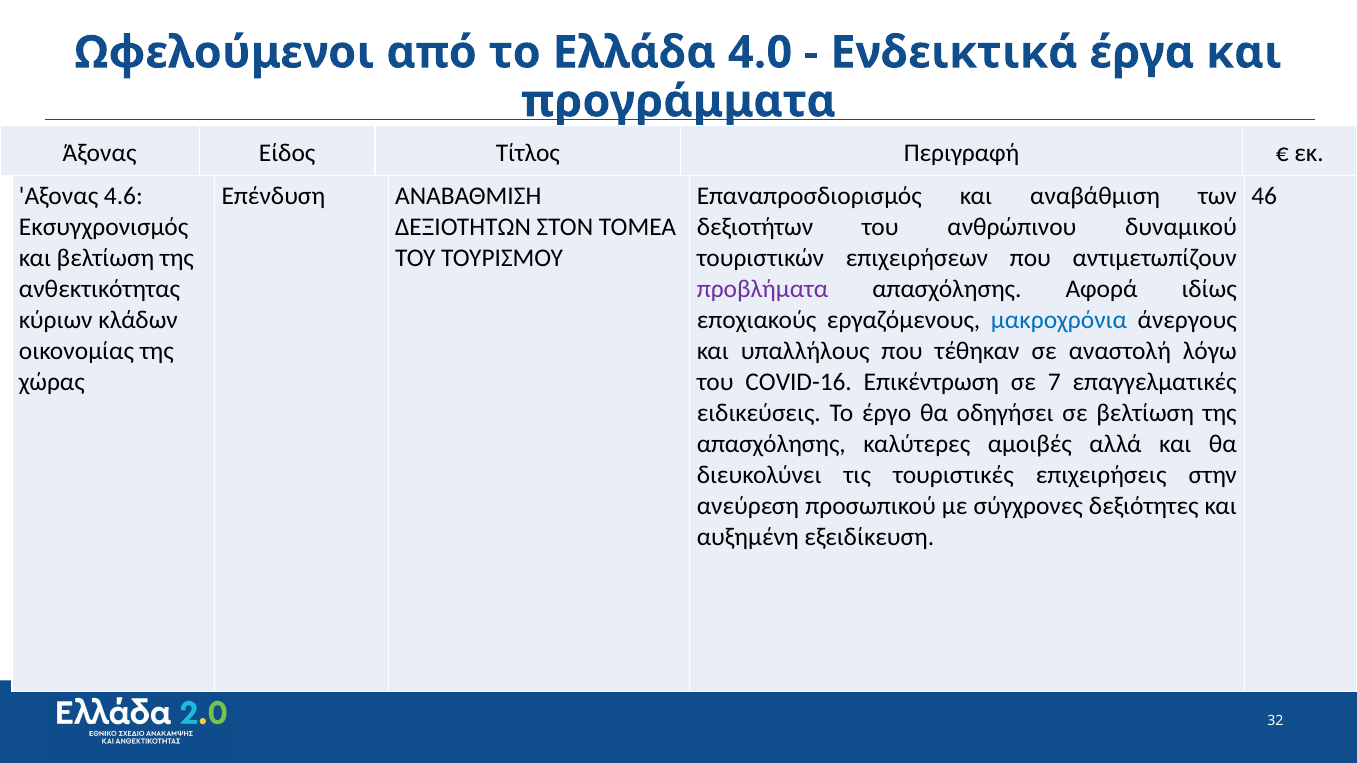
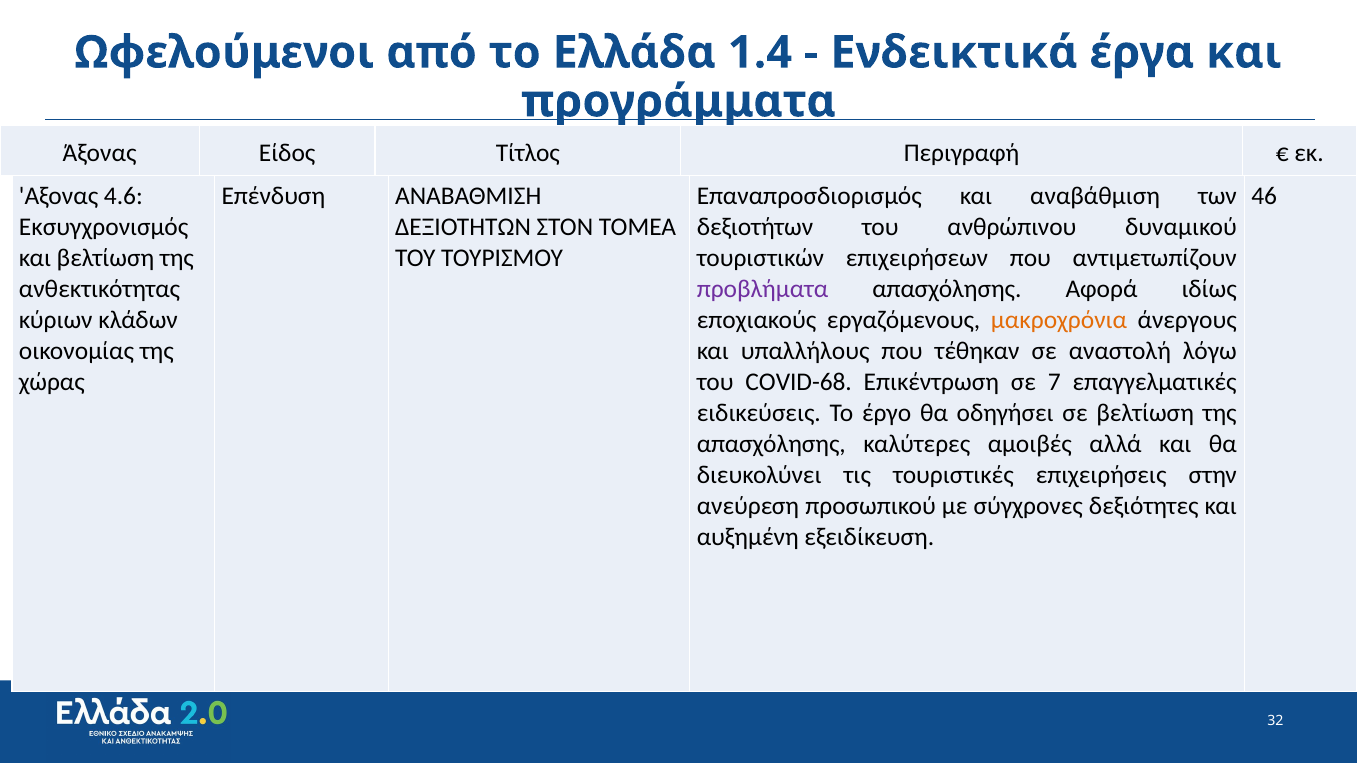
4.0: 4.0 -> 1.4
μακροχρόνια colour: blue -> orange
COVID-16: COVID-16 -> COVID-68
